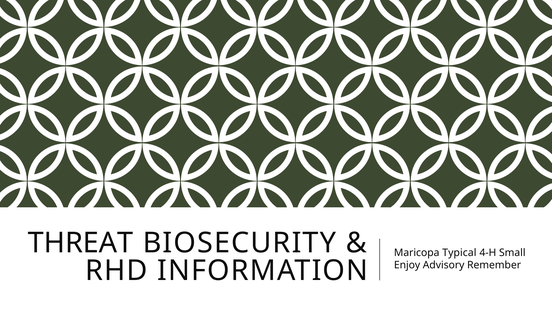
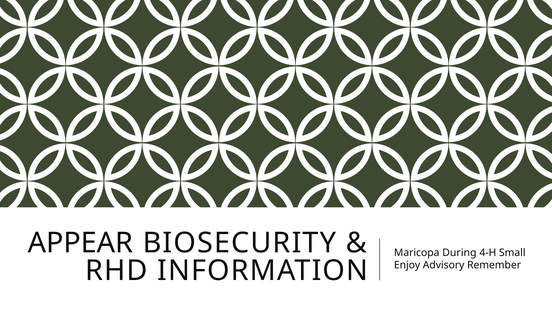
THREAT: THREAT -> APPEAR
Typical: Typical -> During
